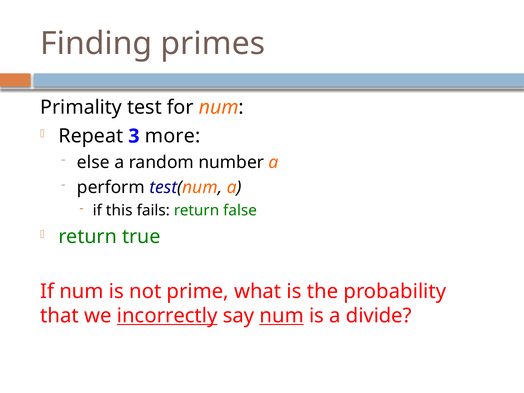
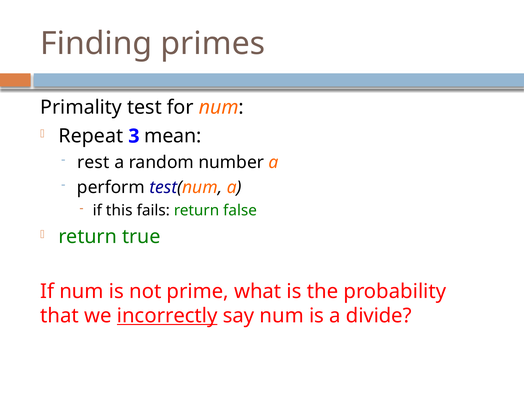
more: more -> mean
else: else -> rest
num at (282, 316) underline: present -> none
